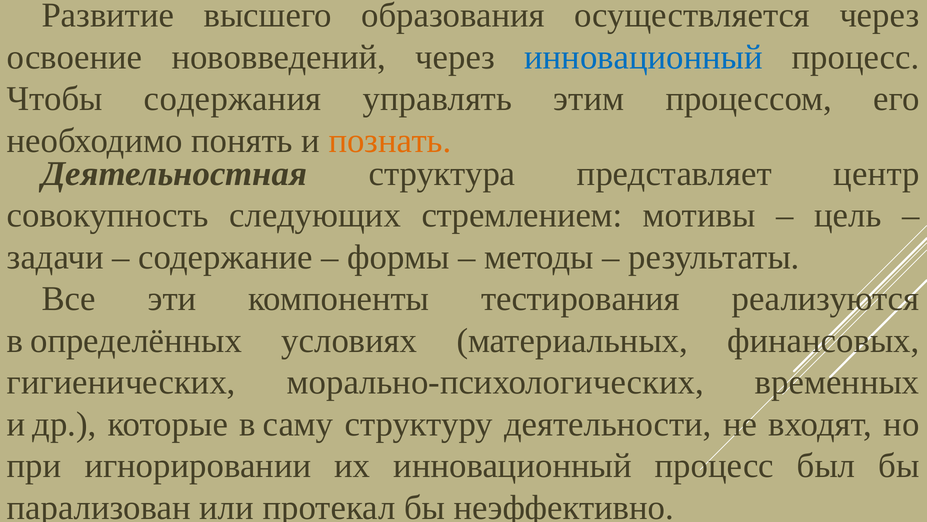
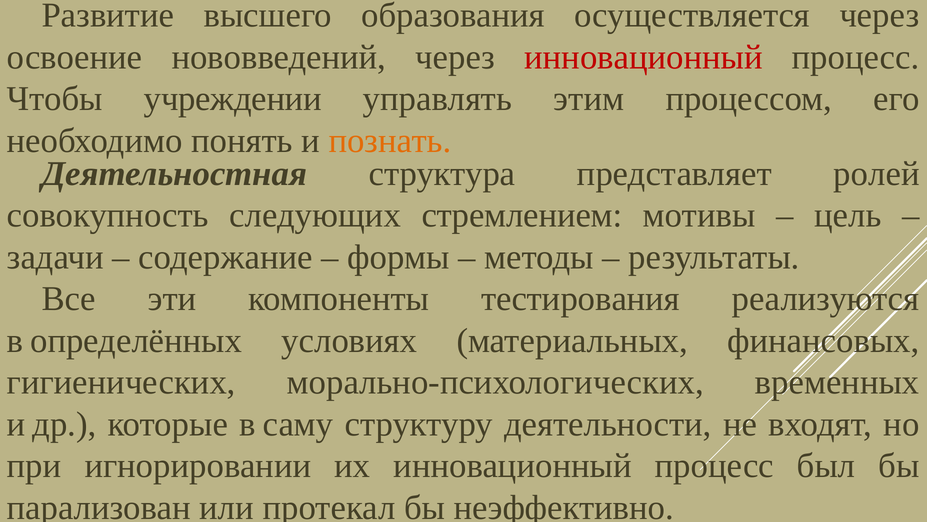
инновационный at (643, 57) colour: blue -> red
содержания: содержания -> учреждении
центр: центр -> ролей
